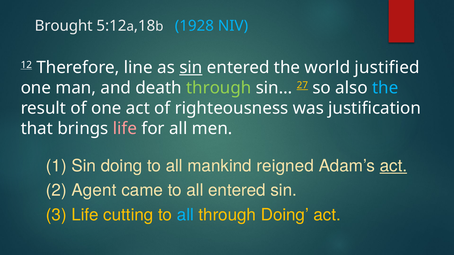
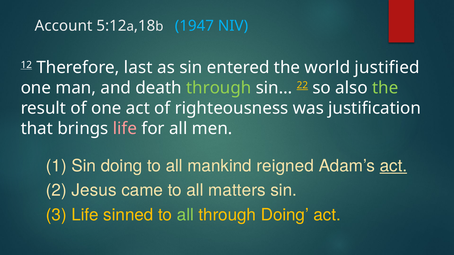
Brought: Brought -> Account
1928: 1928 -> 1947
line: line -> last
sin at (191, 68) underline: present -> none
27: 27 -> 22
the at (385, 88) colour: light blue -> light green
Agent: Agent -> Jesus
all entered: entered -> matters
cutting: cutting -> sinned
all at (185, 215) colour: light blue -> light green
